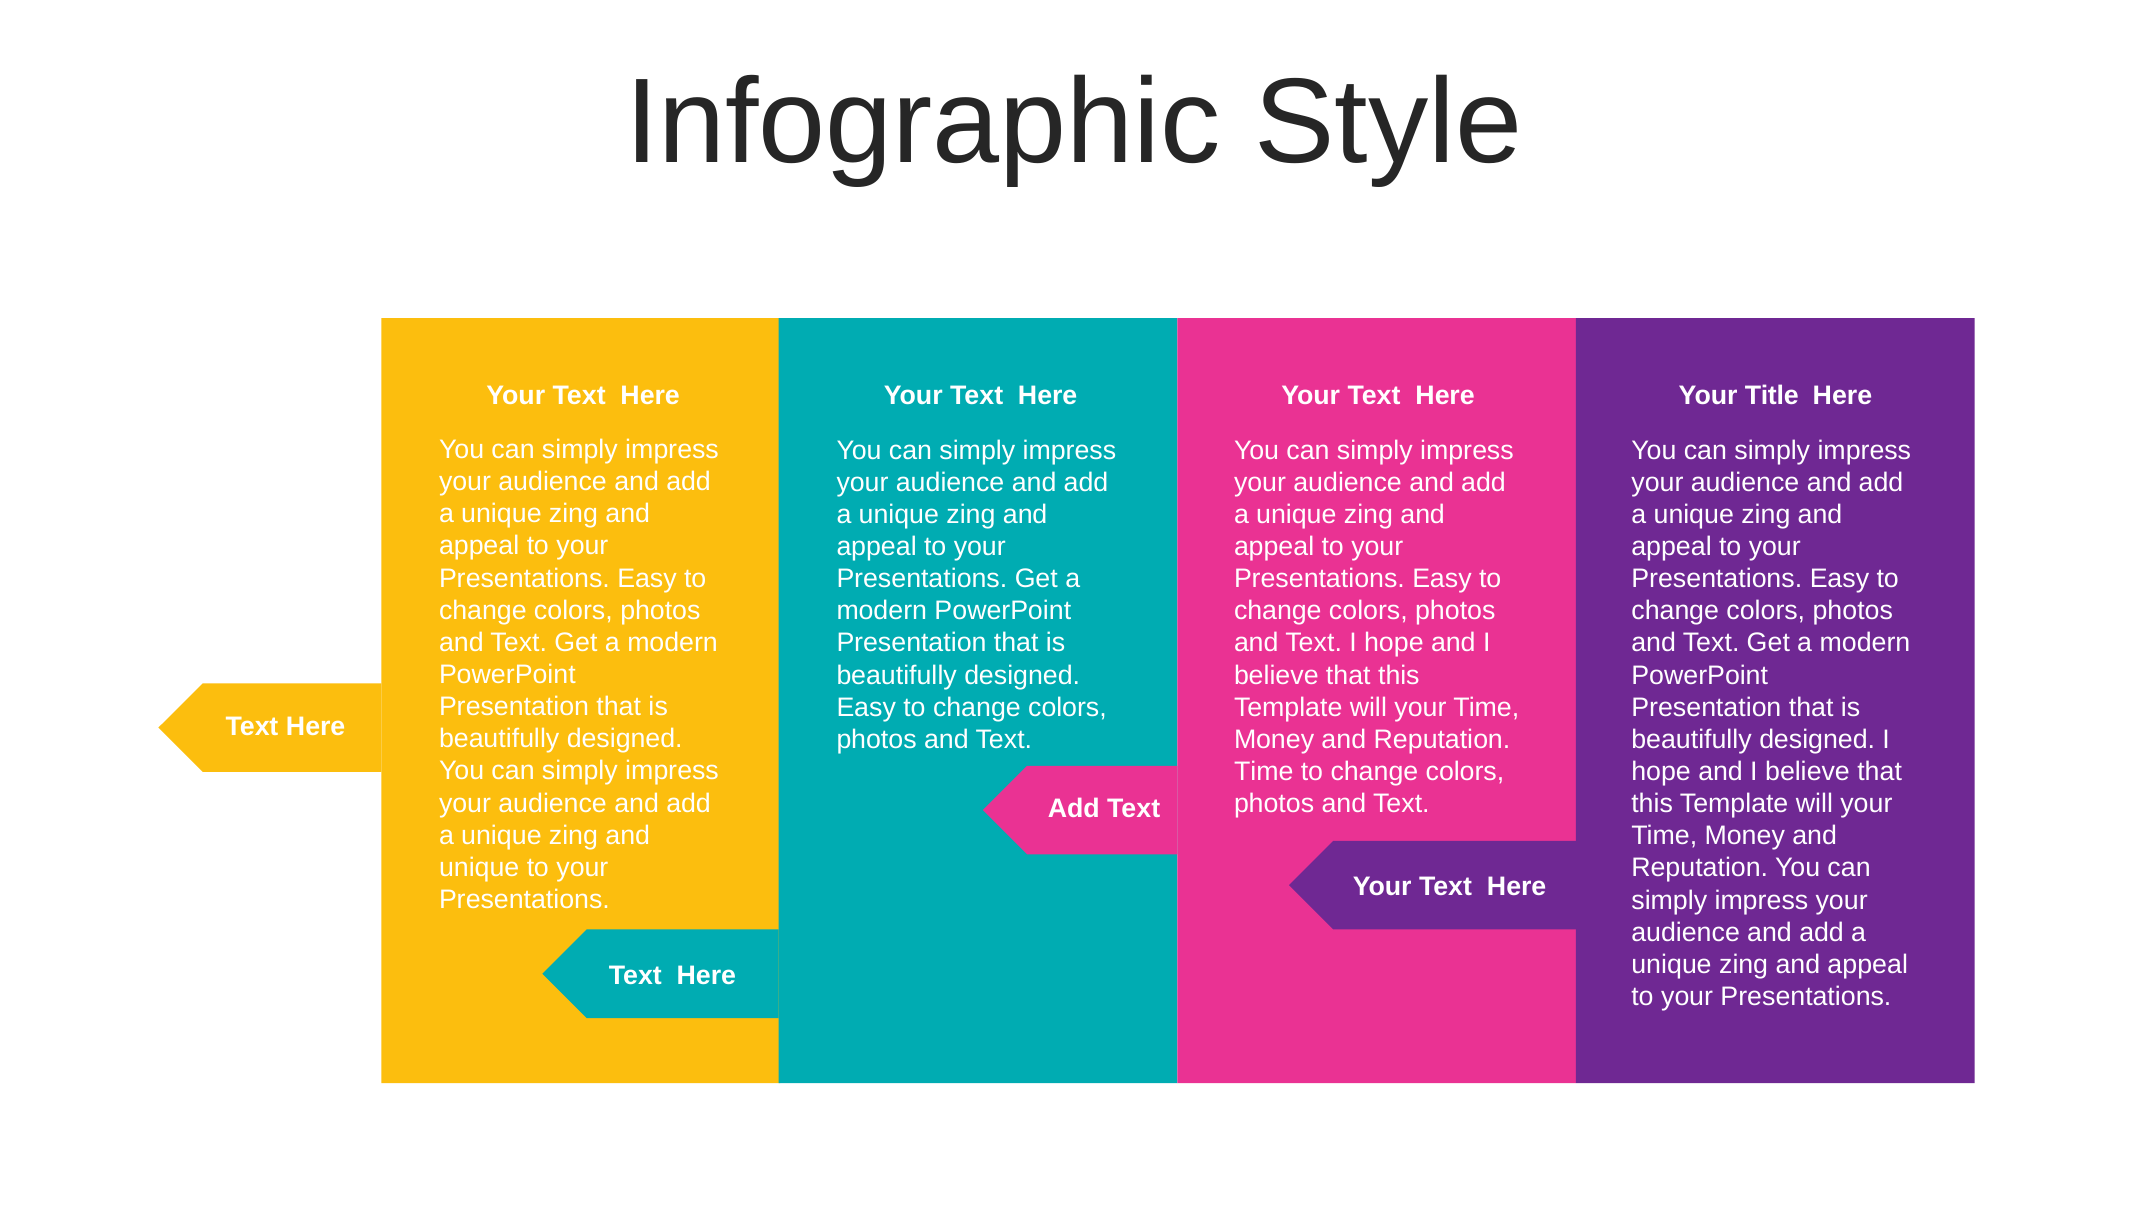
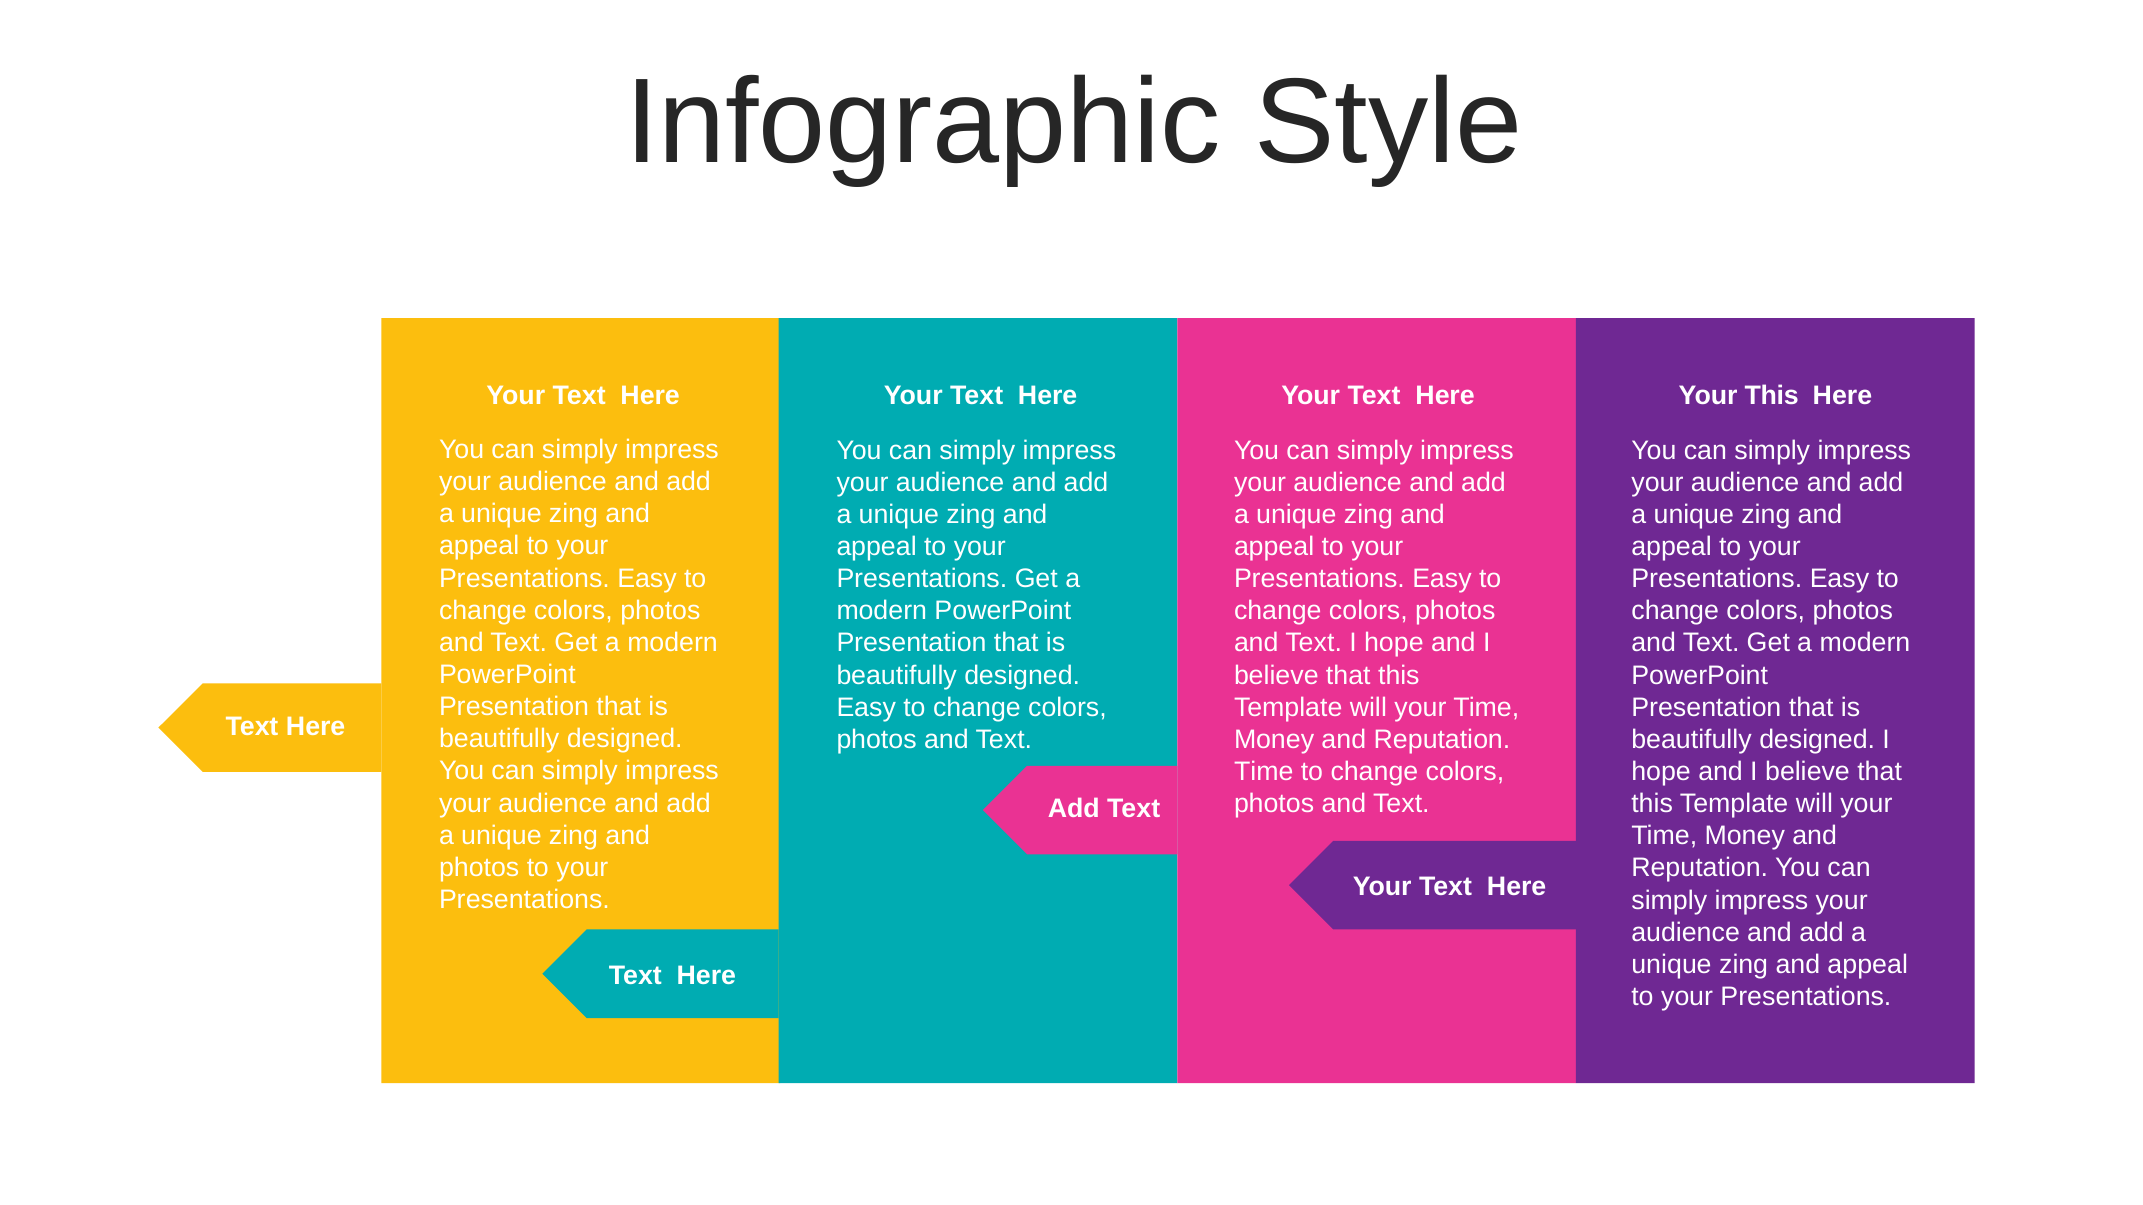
Your Title: Title -> This
unique at (479, 868): unique -> photos
